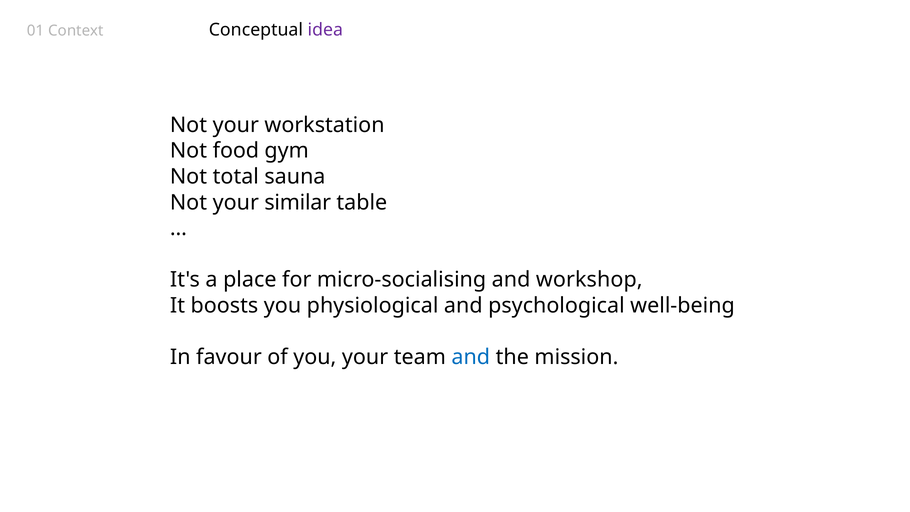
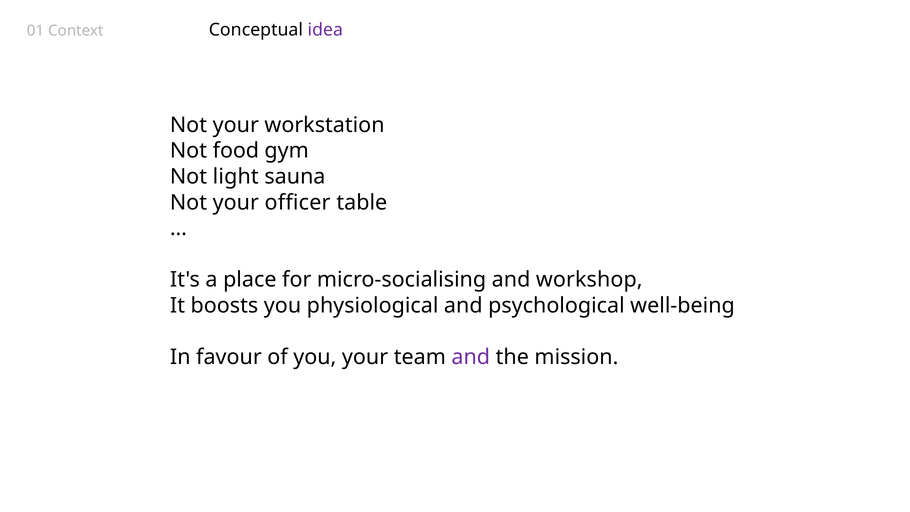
total: total -> light
similar: similar -> officer
and at (471, 357) colour: blue -> purple
